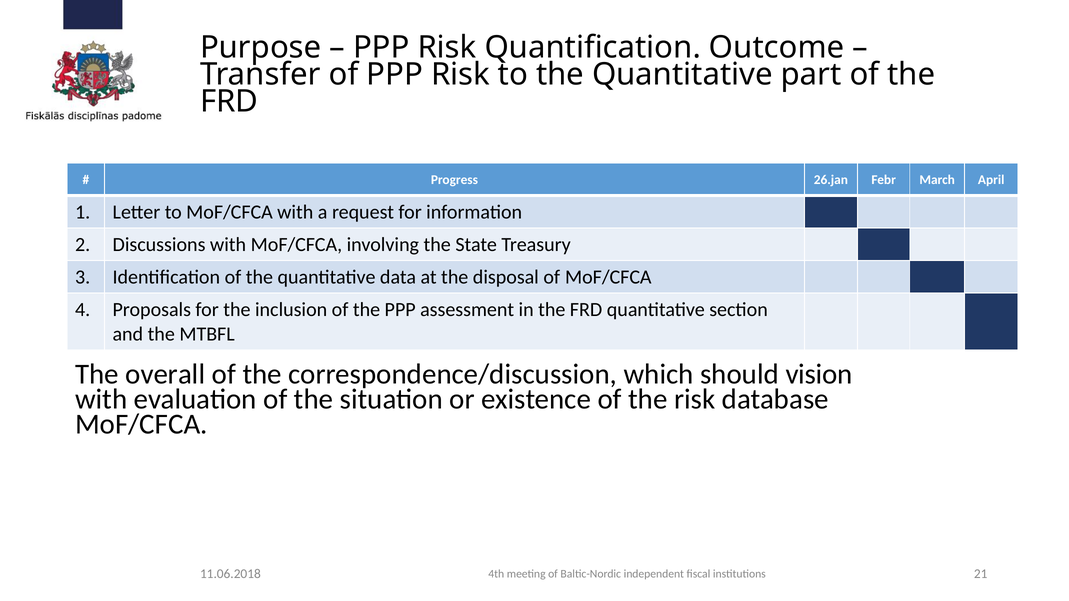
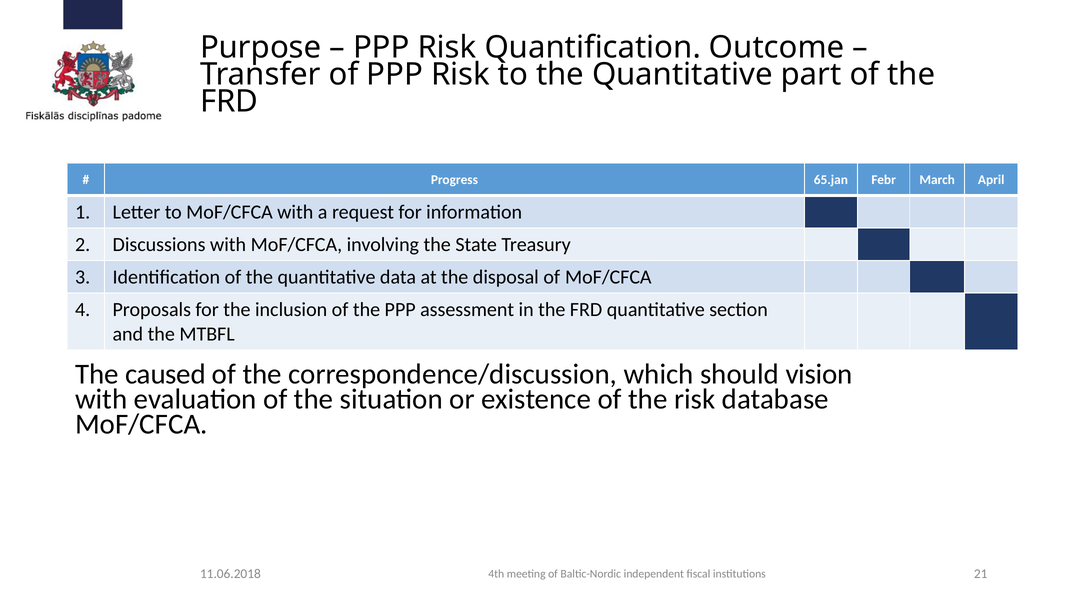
26.jan: 26.jan -> 65.jan
overall: overall -> caused
